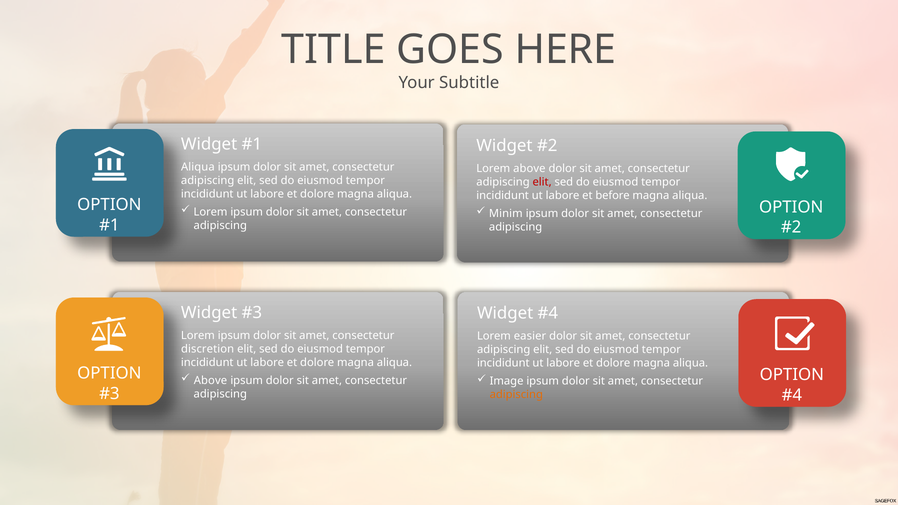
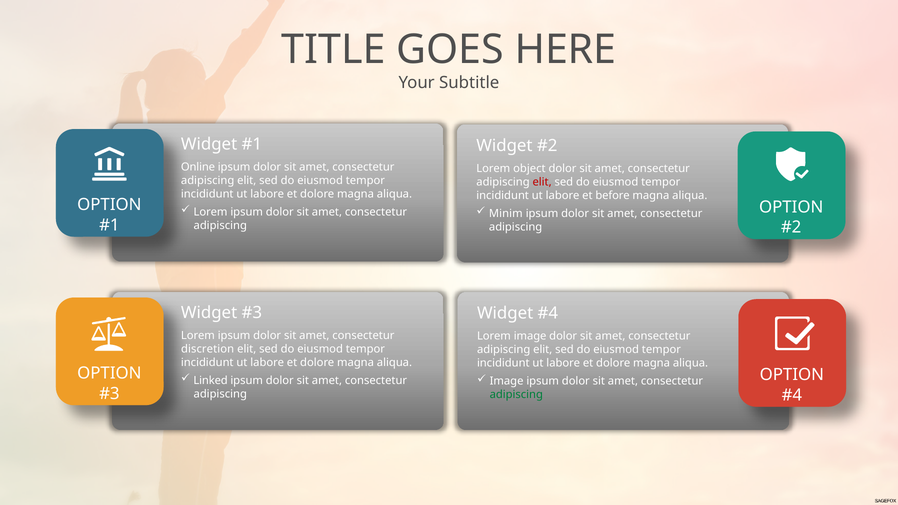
Aliqua at (198, 167): Aliqua -> Online
Lorem above: above -> object
Lorem easier: easier -> image
Above at (210, 381): Above -> Linked
adipiscing at (516, 395) colour: orange -> green
